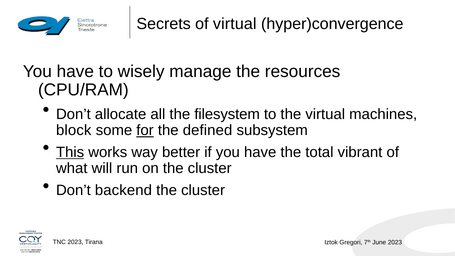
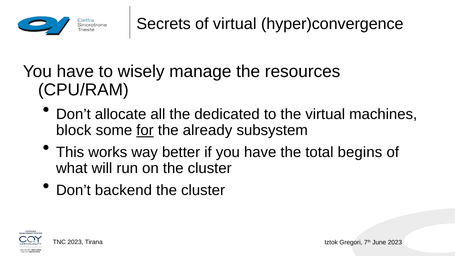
filesystem: filesystem -> dedicated
defined: defined -> already
This underline: present -> none
vibrant: vibrant -> begins
